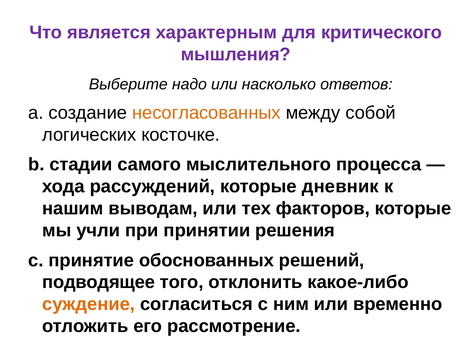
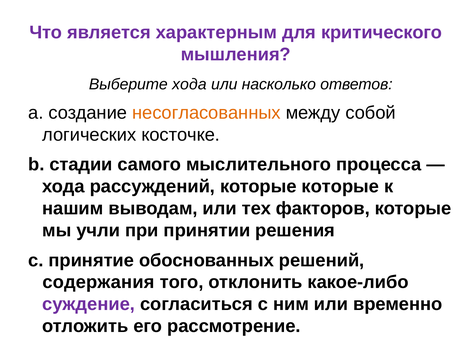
Выберите надо: надо -> хода
которые дневник: дневник -> которые
подводящее: подводящее -> содержания
суждение colour: orange -> purple
